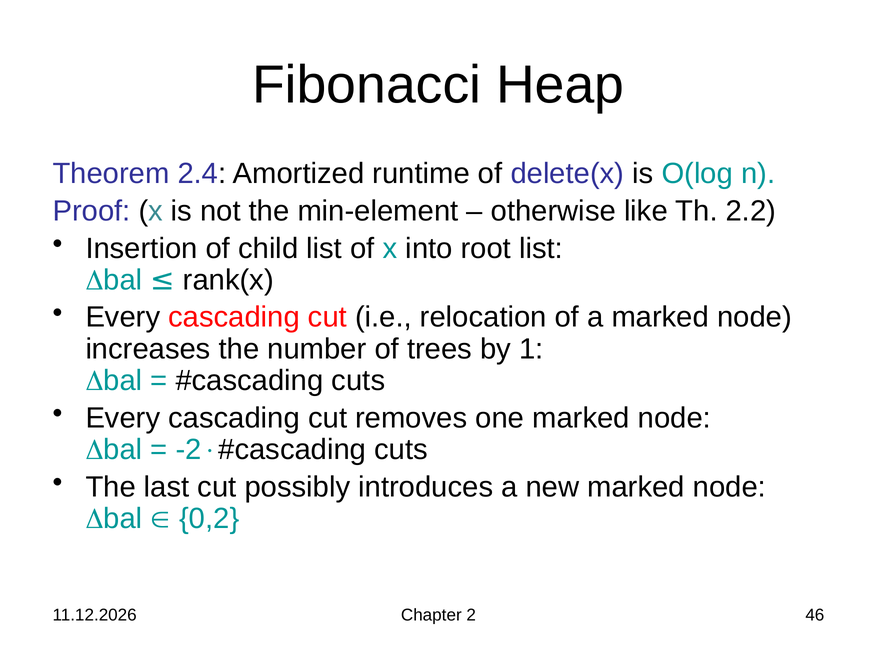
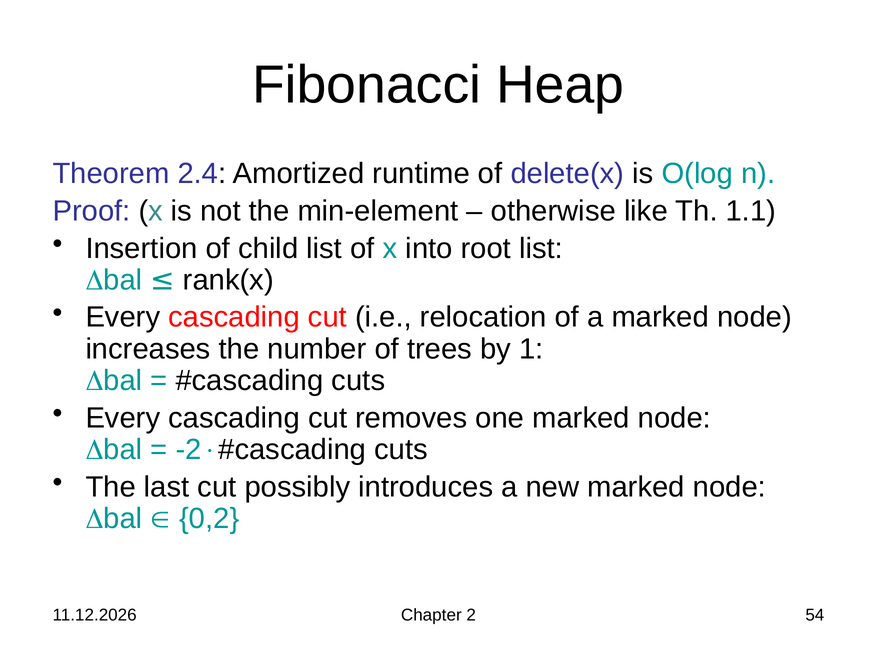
2.2: 2.2 -> 1.1
46: 46 -> 54
